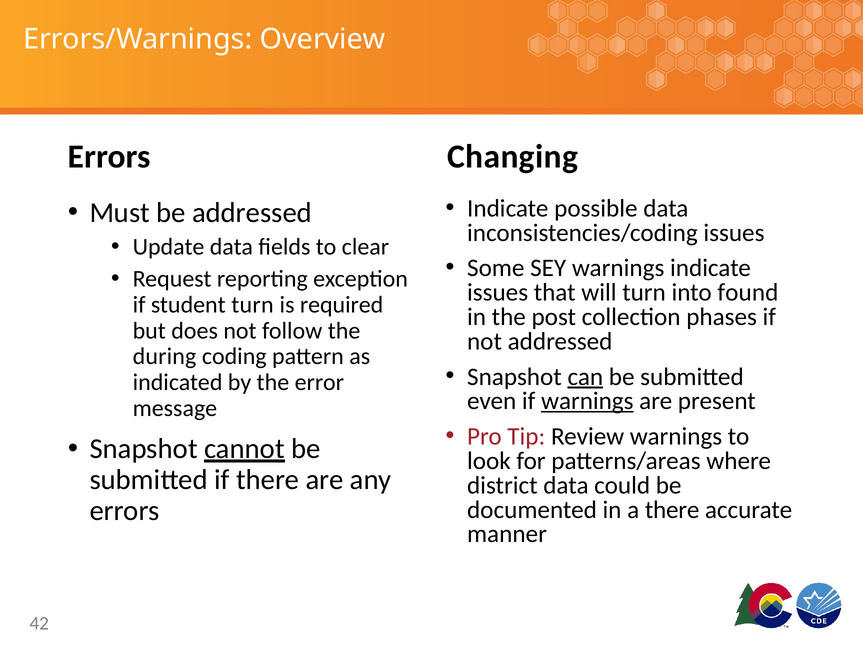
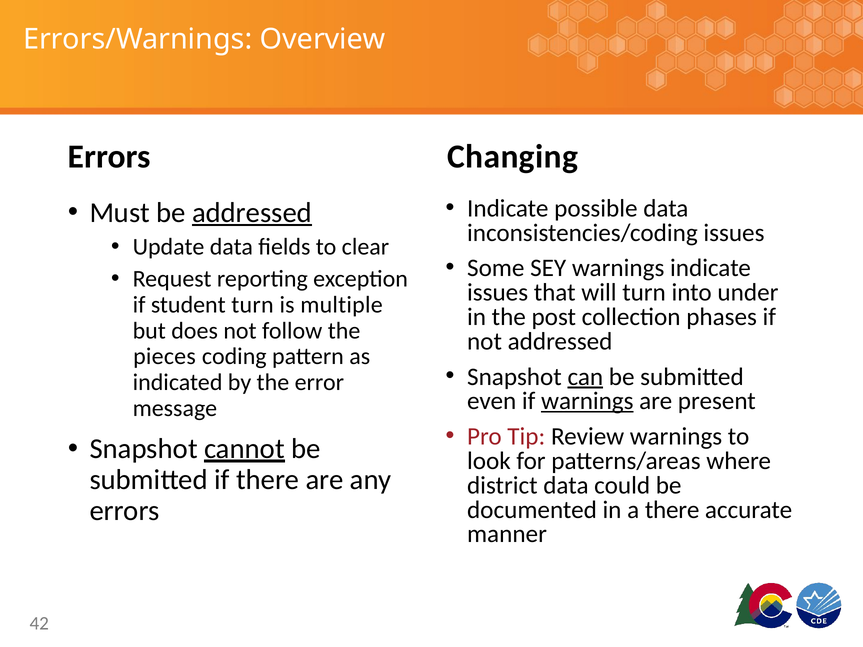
addressed at (252, 213) underline: none -> present
found: found -> under
required: required -> multiple
during: during -> pieces
